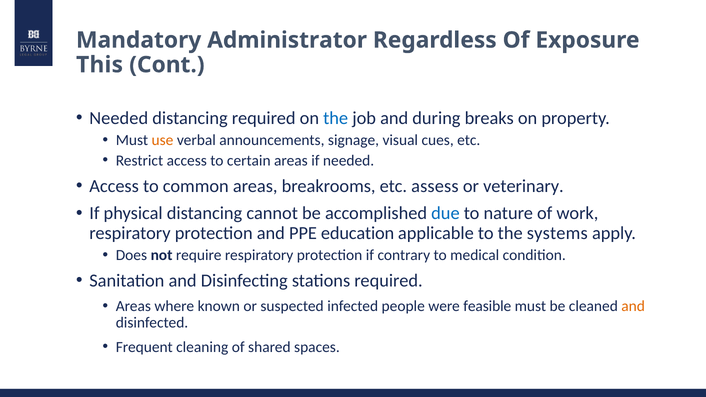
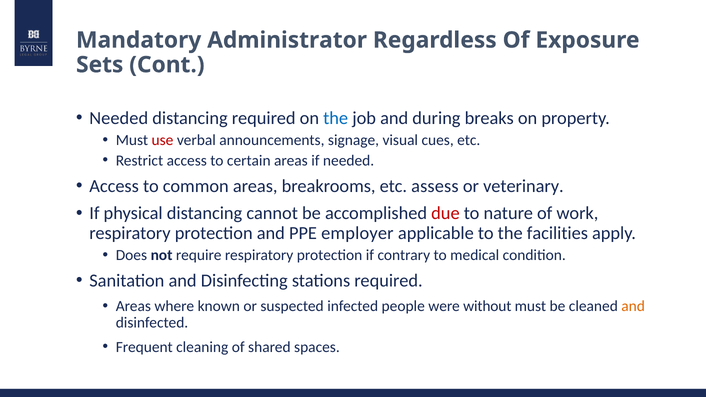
This: This -> Sets
use colour: orange -> red
due colour: blue -> red
education: education -> employer
systems: systems -> facilities
feasible: feasible -> without
